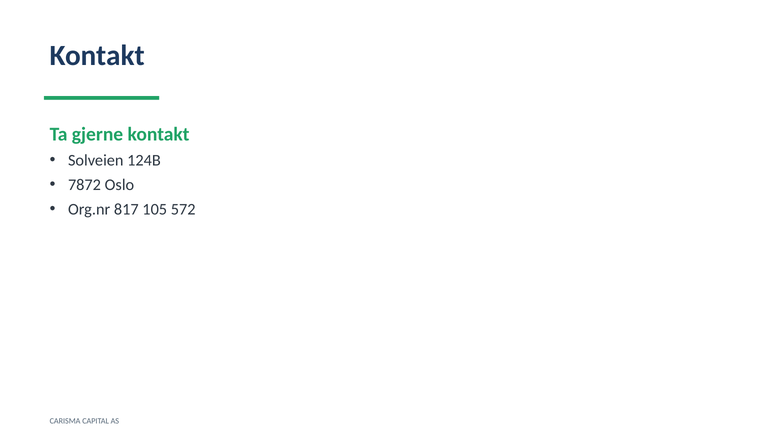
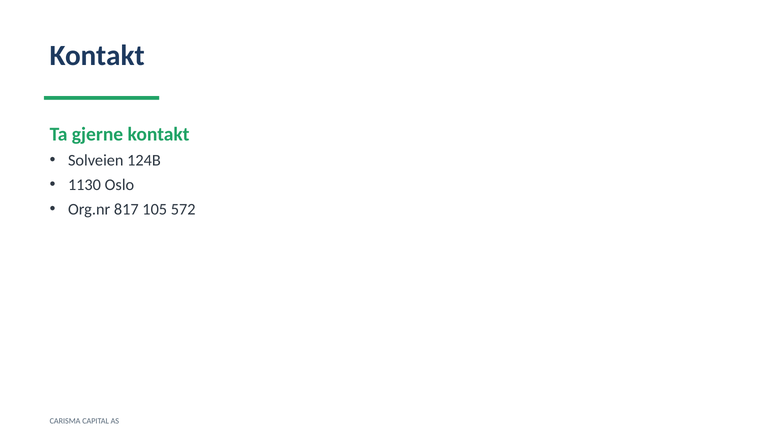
7872: 7872 -> 1130
